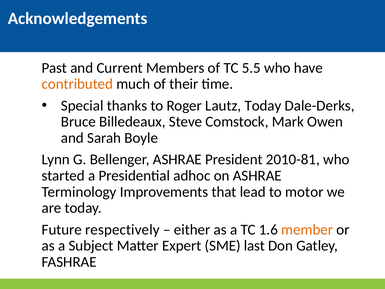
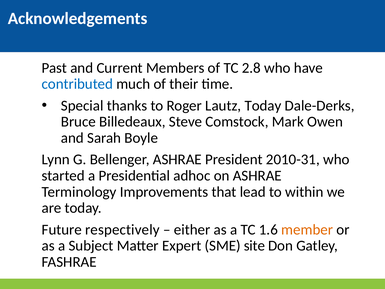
5.5: 5.5 -> 2.8
contributed colour: orange -> blue
2010-81: 2010-81 -> 2010-31
motor: motor -> within
last: last -> site
